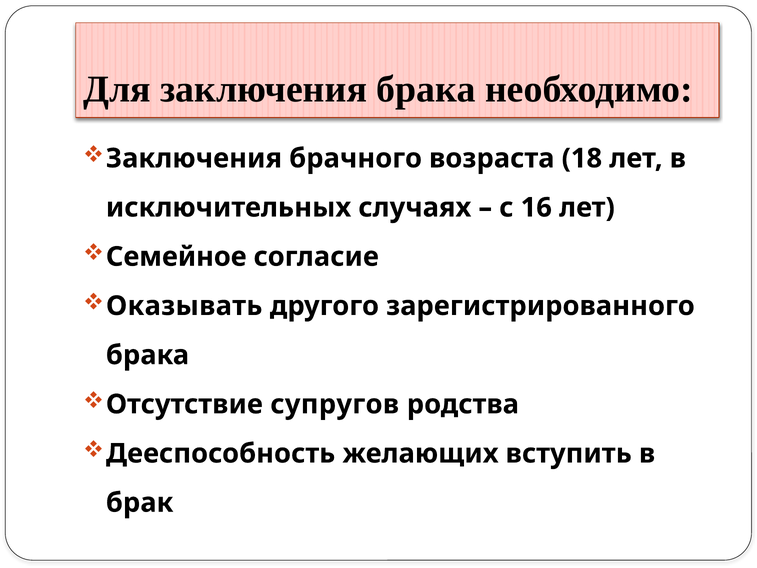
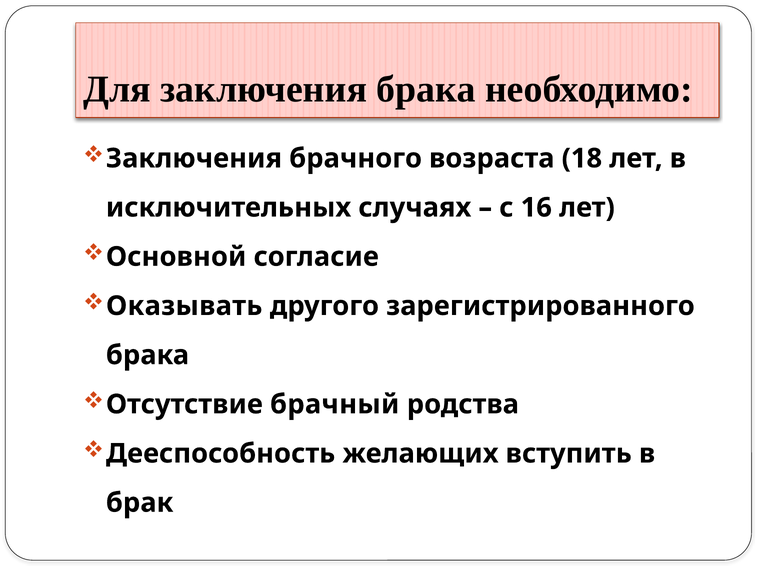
Семейное: Семейное -> Основной
супругов: супругов -> брачный
